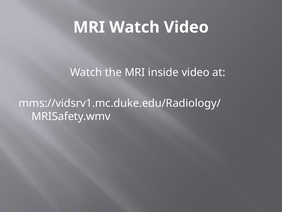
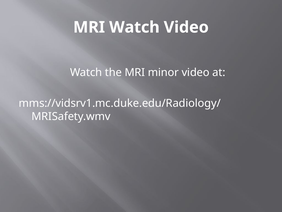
inside: inside -> minor
